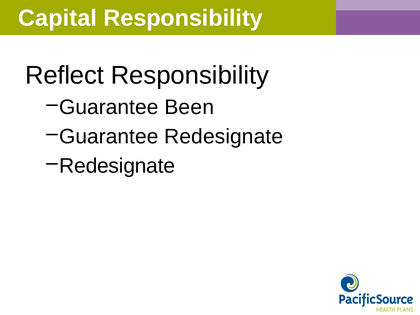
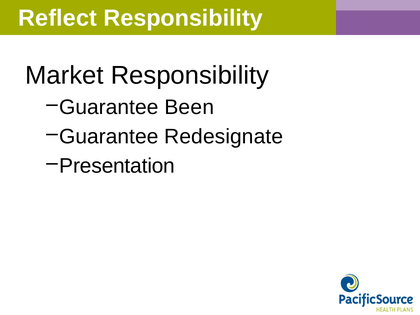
Capital: Capital -> Reflect
Reflect: Reflect -> Market
Redesignate at (117, 166): Redesignate -> Presentation
